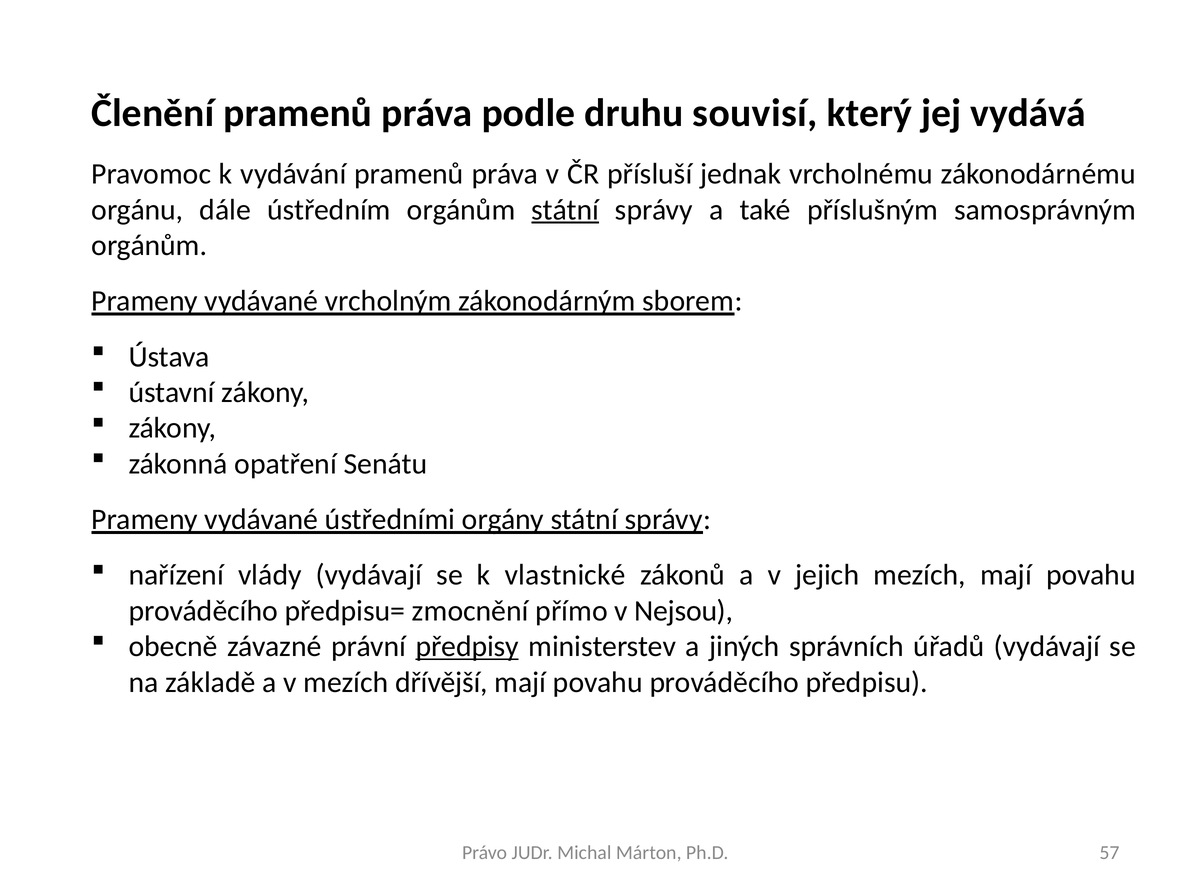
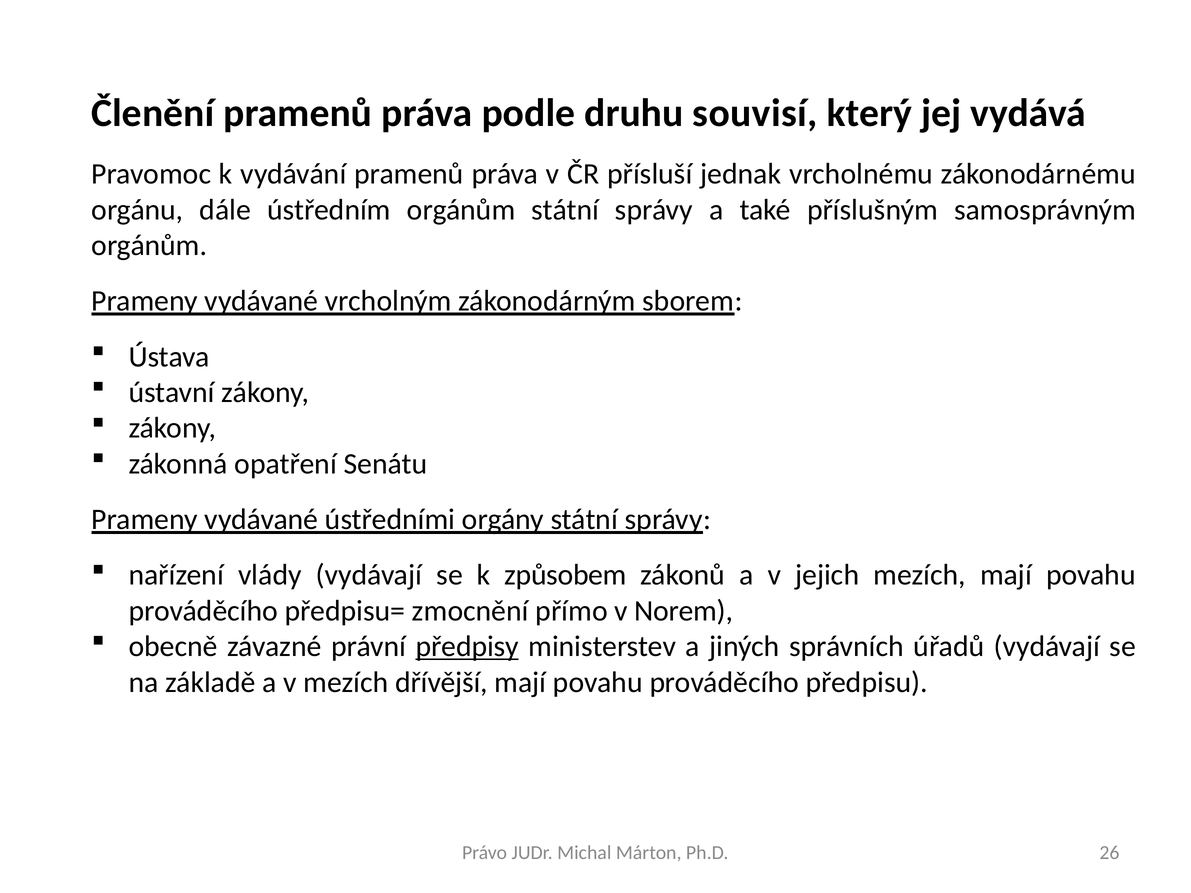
státní at (565, 210) underline: present -> none
vlastnické: vlastnické -> způsobem
Nejsou: Nejsou -> Norem
57: 57 -> 26
